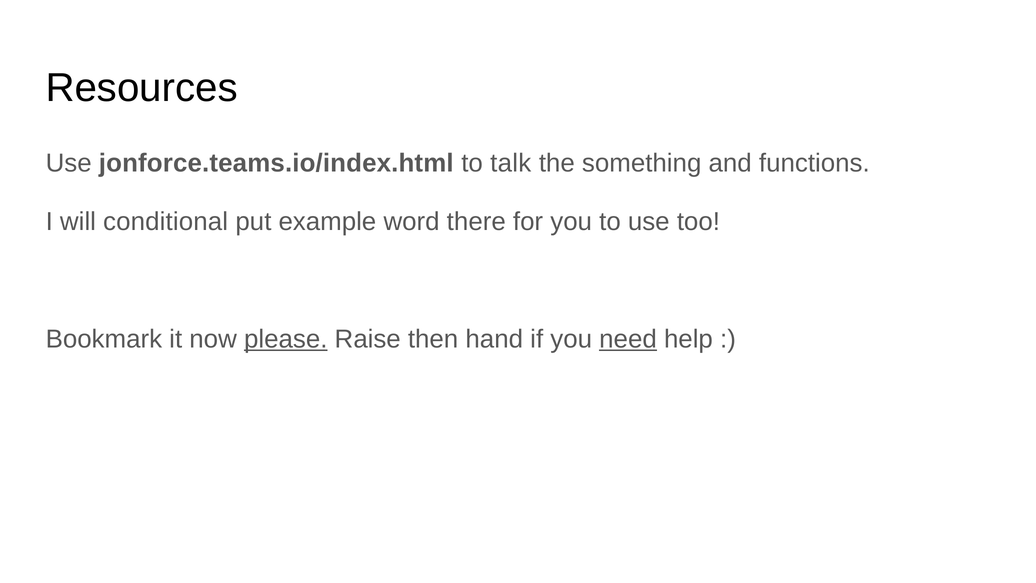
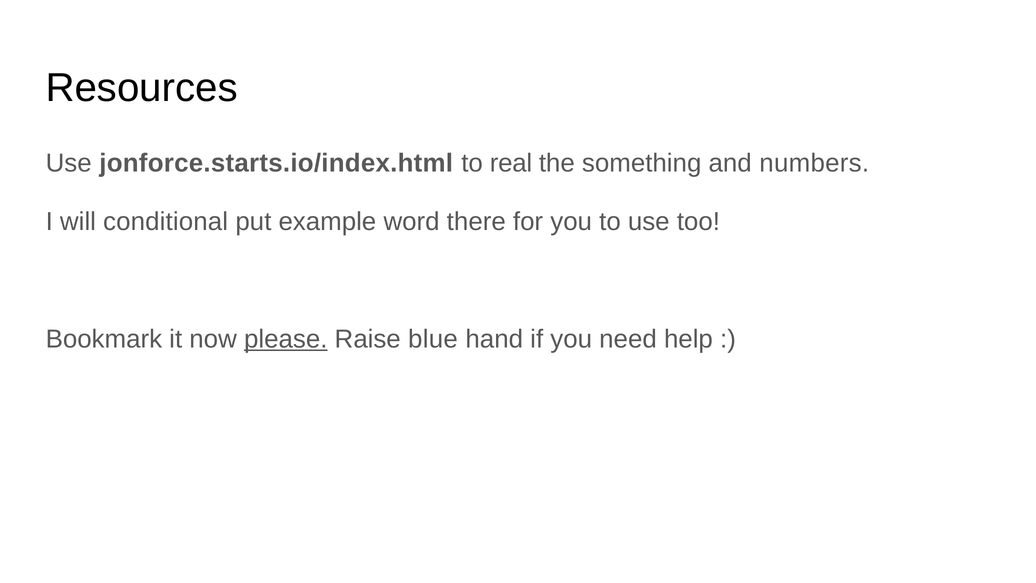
jonforce.teams.io/index.html: jonforce.teams.io/index.html -> jonforce.starts.io/index.html
talk: talk -> real
functions: functions -> numbers
then: then -> blue
need underline: present -> none
